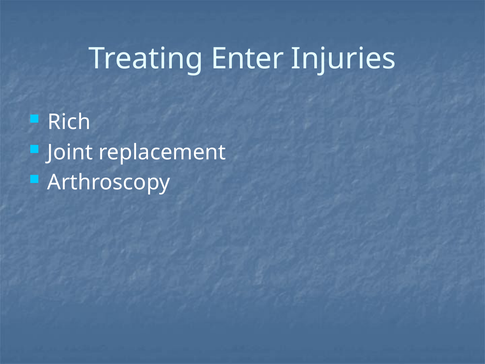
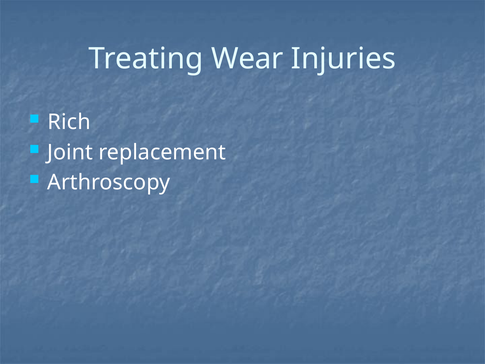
Enter: Enter -> Wear
